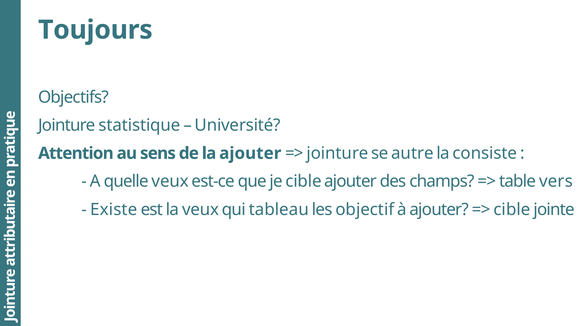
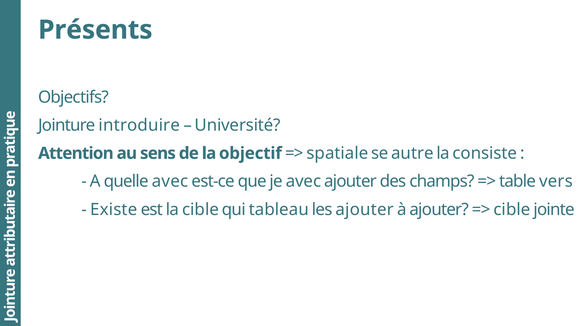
Toujours: Toujours -> Présents
statistique: statistique -> introduire
la ajouter: ajouter -> objectif
jointure at (338, 153): jointure -> spatiale
quelle veux: veux -> avec
je cible: cible -> avec
la veux: veux -> cible
les objectif: objectif -> ajouter
